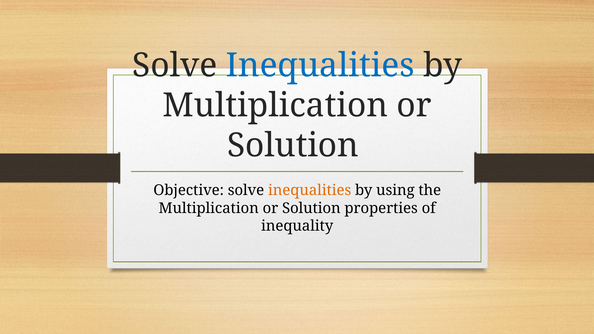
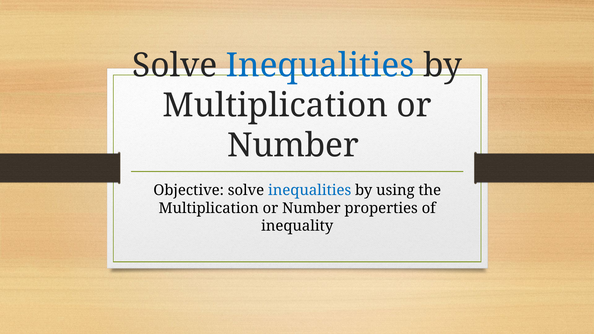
Solution at (293, 146): Solution -> Number
inequalities at (310, 190) colour: orange -> blue
Solution at (311, 208): Solution -> Number
